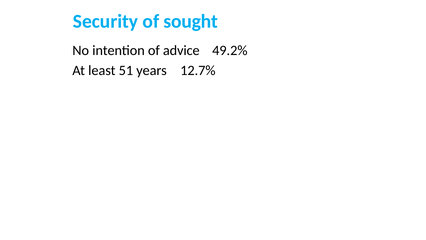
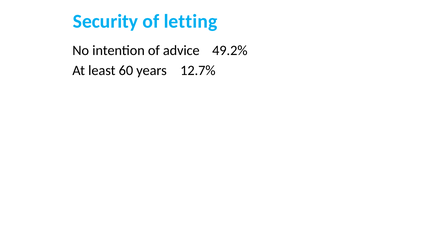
sought: sought -> letting
51: 51 -> 60
